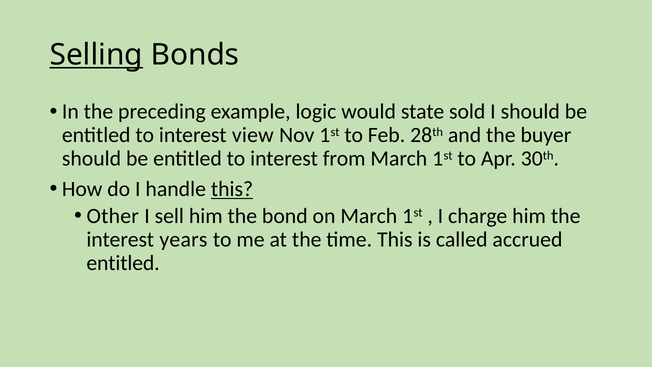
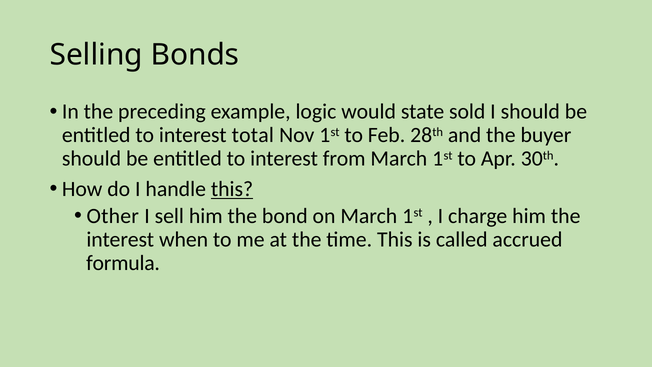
Selling underline: present -> none
view: view -> total
years: years -> when
entitled at (123, 263): entitled -> formula
